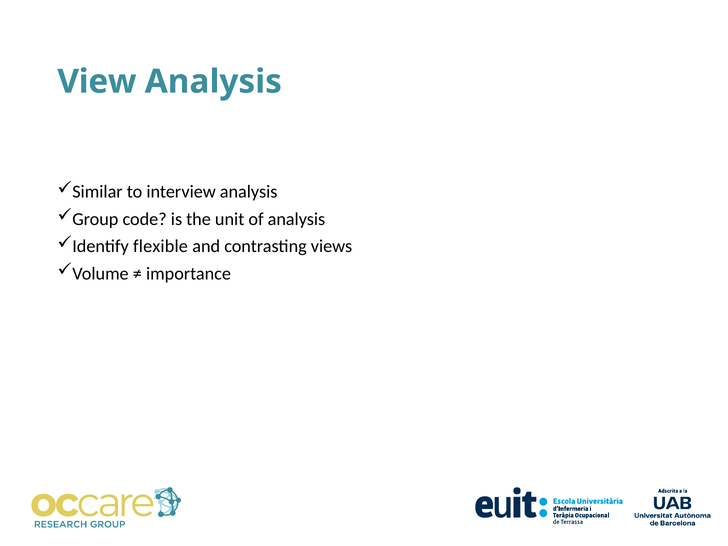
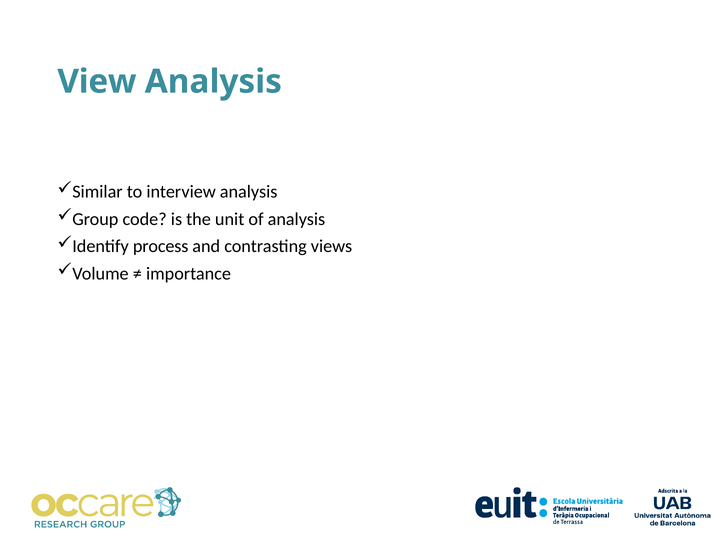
flexible: flexible -> process
